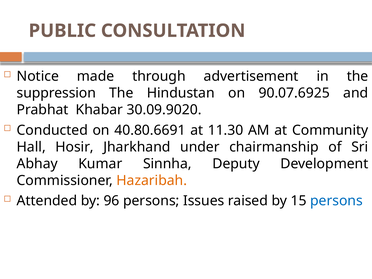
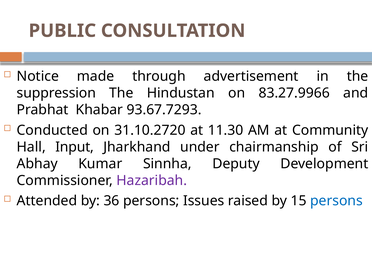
90.07.6925: 90.07.6925 -> 83.27.9966
30.09.9020: 30.09.9020 -> 93.67.7293
40.80.6691: 40.80.6691 -> 31.10.2720
Hosir: Hosir -> Input
Hazaribah colour: orange -> purple
96: 96 -> 36
